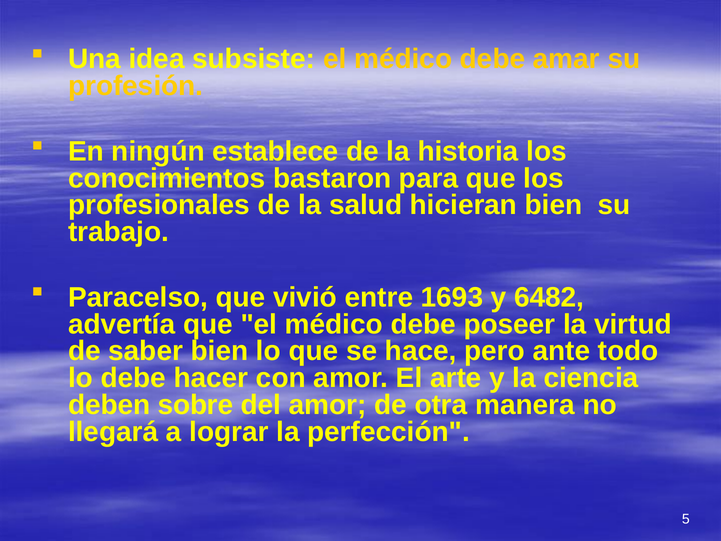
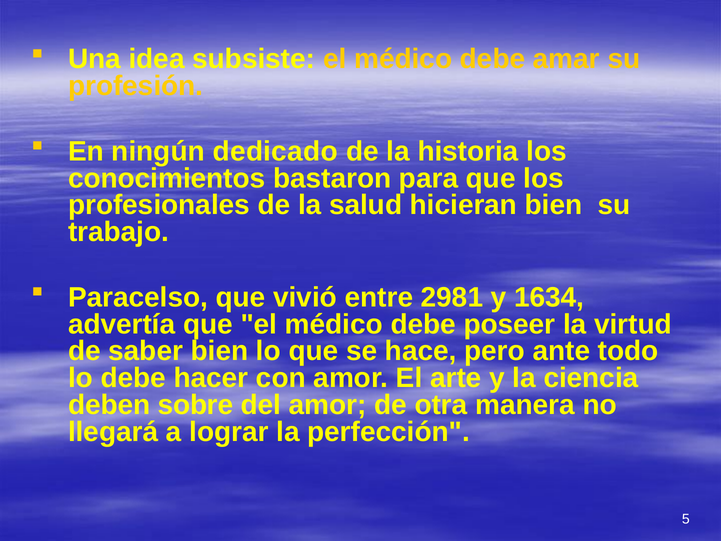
establece: establece -> dedicado
1693: 1693 -> 2981
6482: 6482 -> 1634
